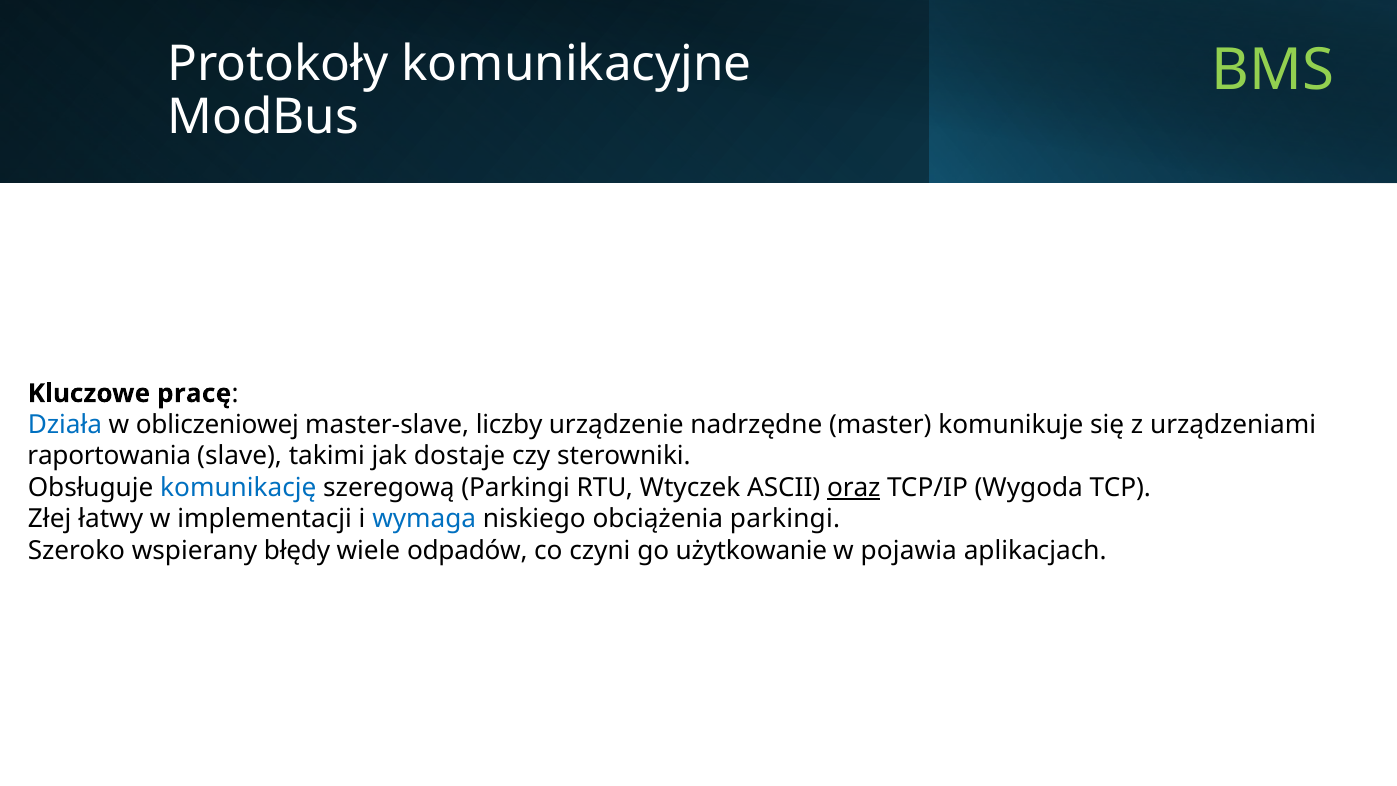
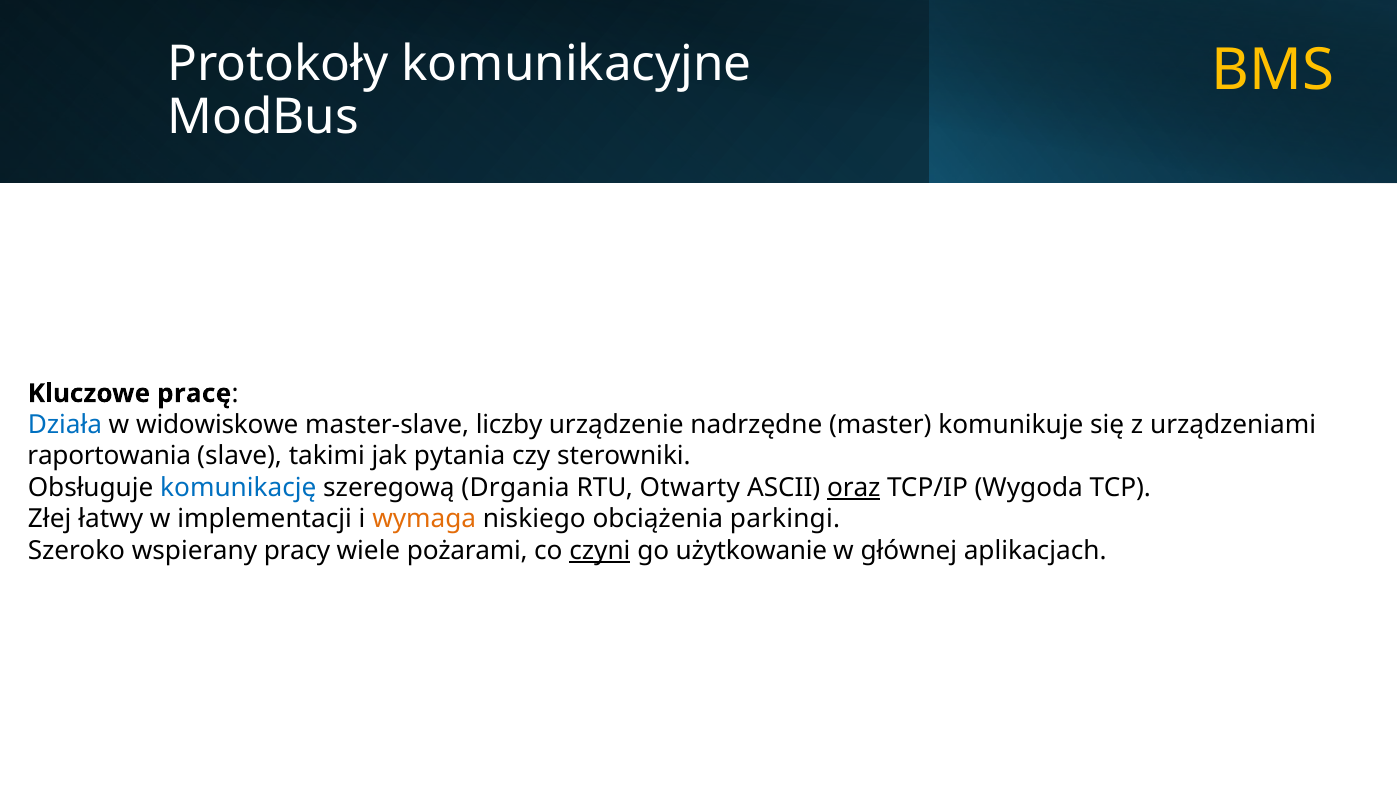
BMS colour: light green -> yellow
obliczeniowej: obliczeniowej -> widowiskowe
dostaje: dostaje -> pytania
szeregową Parkingi: Parkingi -> Drgania
Wtyczek: Wtyczek -> Otwarty
wymaga colour: blue -> orange
błędy: błędy -> pracy
odpadów: odpadów -> pożarami
czyni underline: none -> present
pojawia: pojawia -> głównej
